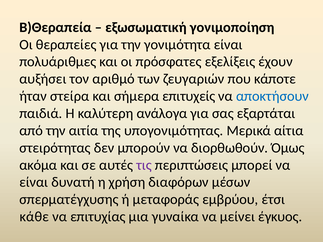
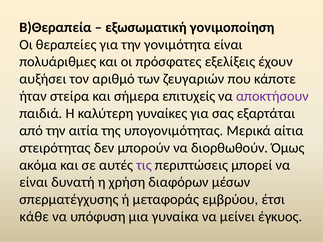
αποκτήσουν colour: blue -> purple
ανάλογα: ανάλογα -> γυναίκες
επιτυχίας: επιτυχίας -> υπόφυση
